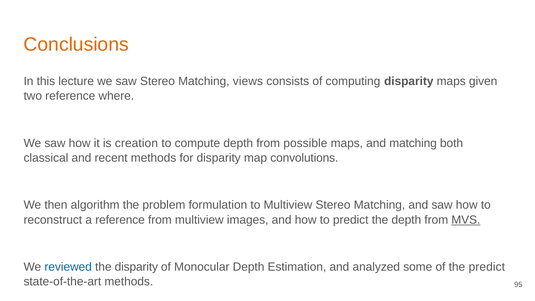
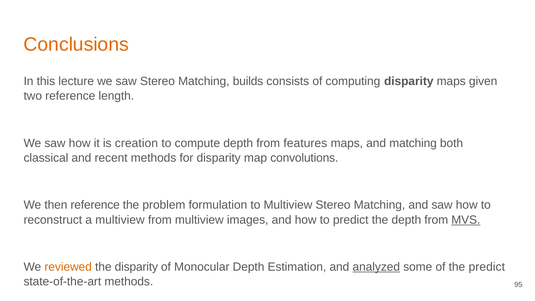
views: views -> builds
where: where -> length
possible: possible -> features
then algorithm: algorithm -> reference
a reference: reference -> multiview
reviewed colour: blue -> orange
analyzed underline: none -> present
